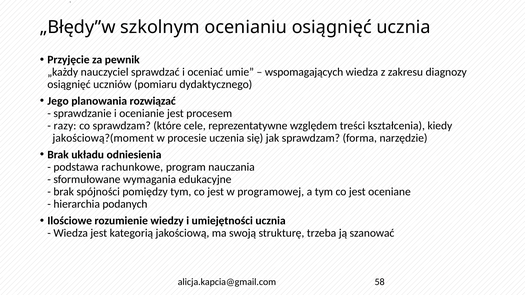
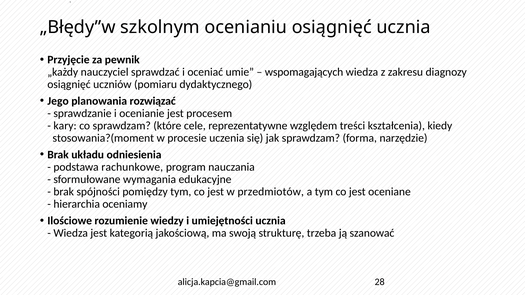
razy: razy -> kary
jakościową?(moment: jakościową?(moment -> stosowania?(moment
programowej: programowej -> przedmiotów
podanych: podanych -> oceniamy
58: 58 -> 28
